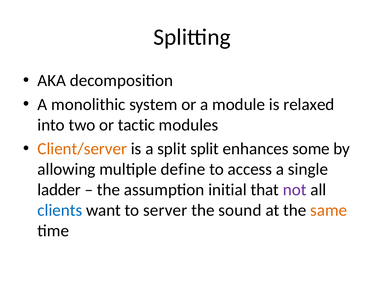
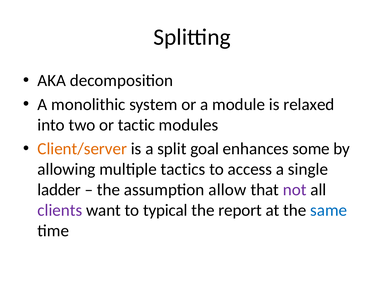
split split: split -> goal
define: define -> tactics
initial: initial -> allow
clients colour: blue -> purple
server: server -> typical
sound: sound -> report
same colour: orange -> blue
